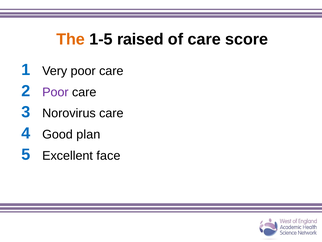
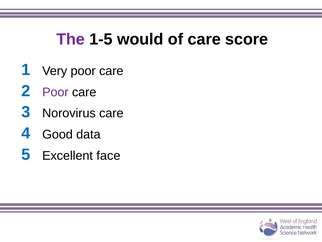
The colour: orange -> purple
raised: raised -> would
plan: plan -> data
